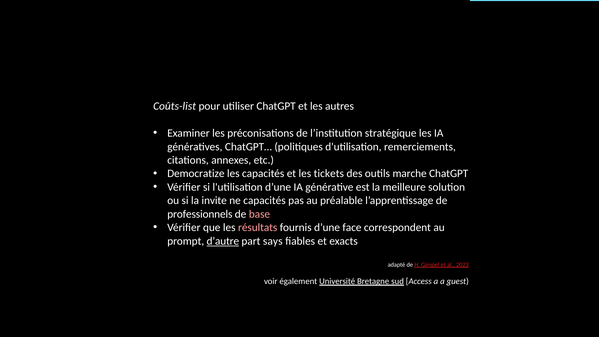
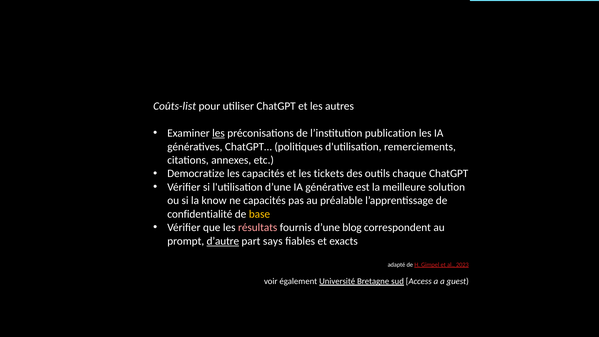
les at (218, 133) underline: none -> present
stratégique: stratégique -> publication
marche: marche -> chaque
invite: invite -> know
professionnels: professionnels -> confidentialité
base colour: pink -> yellow
face: face -> blog
